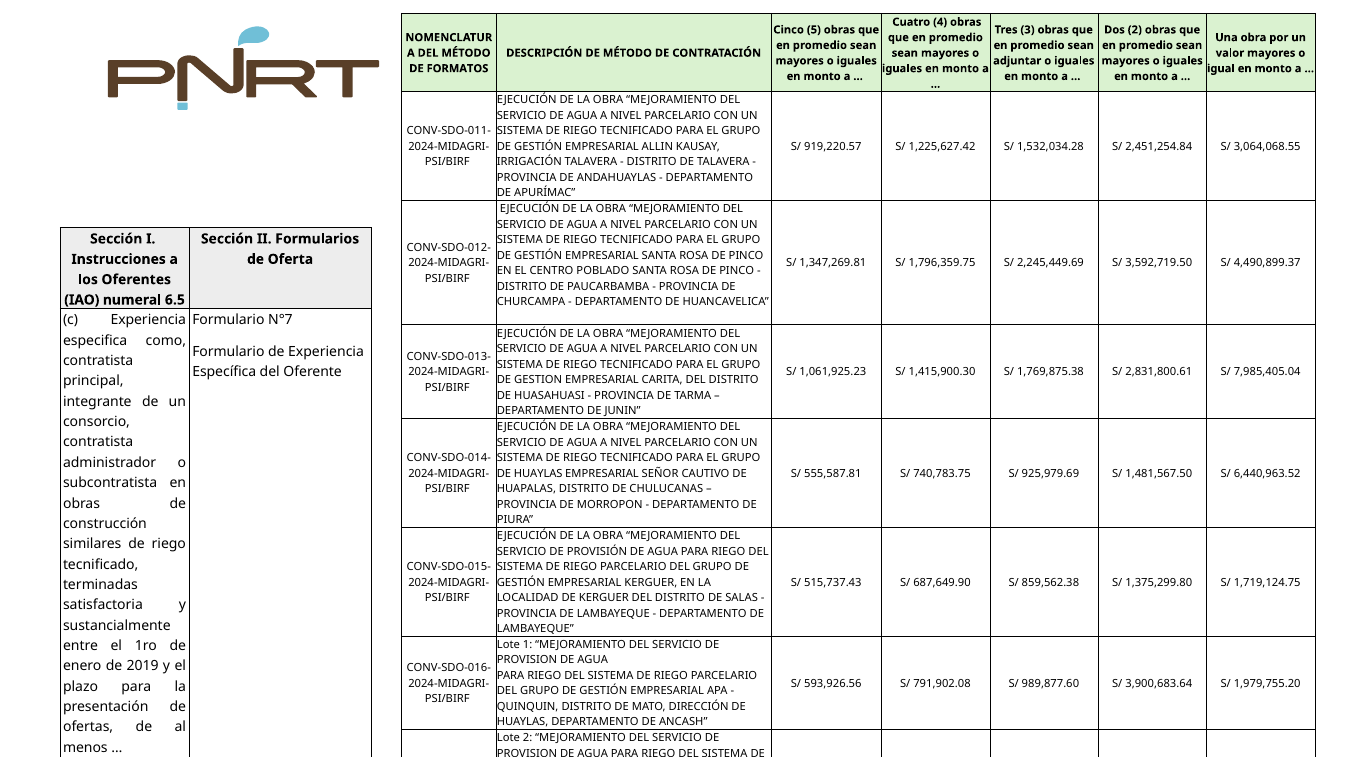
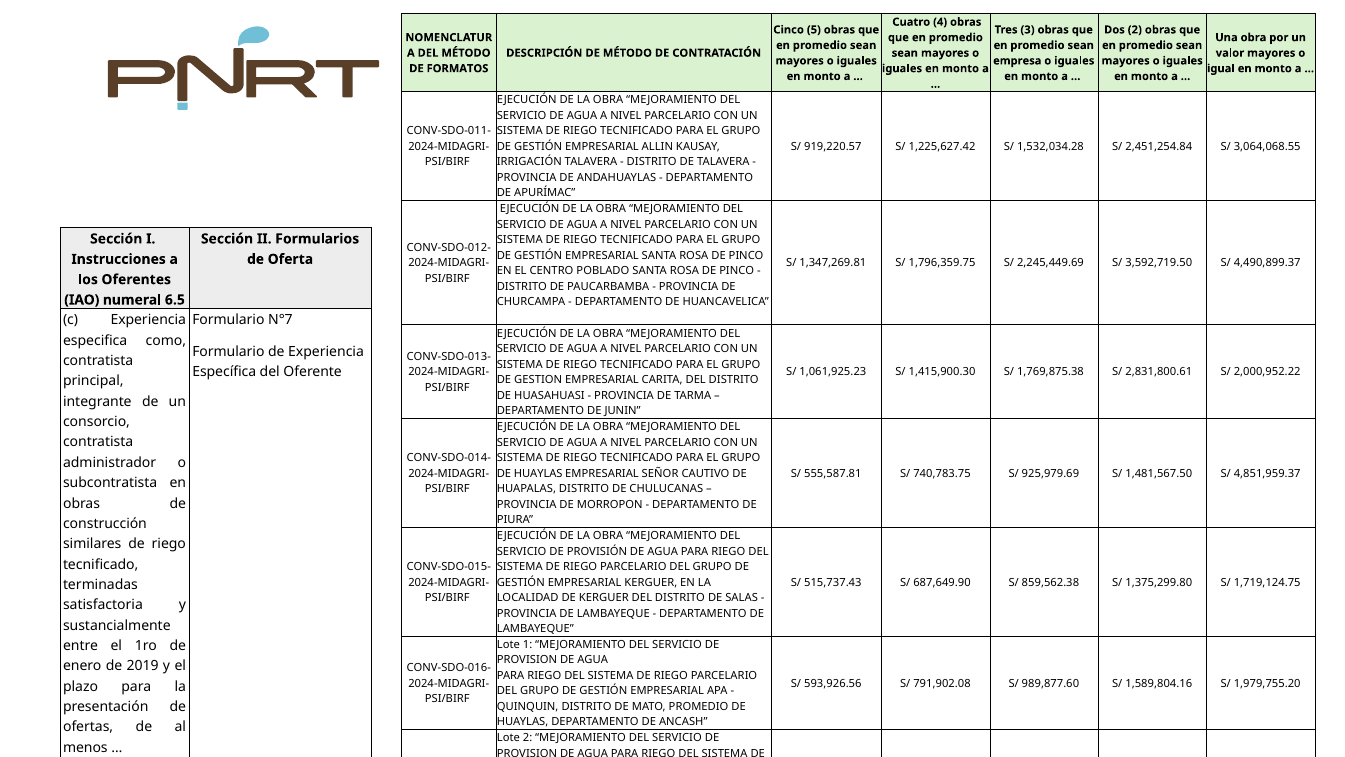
adjuntar: adjuntar -> empresa
7,985,405.04: 7,985,405.04 -> 2,000,952.22
6,440,963.52: 6,440,963.52 -> 4,851,959.37
3,900,683.64: 3,900,683.64 -> 1,589,804.16
MATO DIRECCIÓN: DIRECCIÓN -> PROMEDIO
